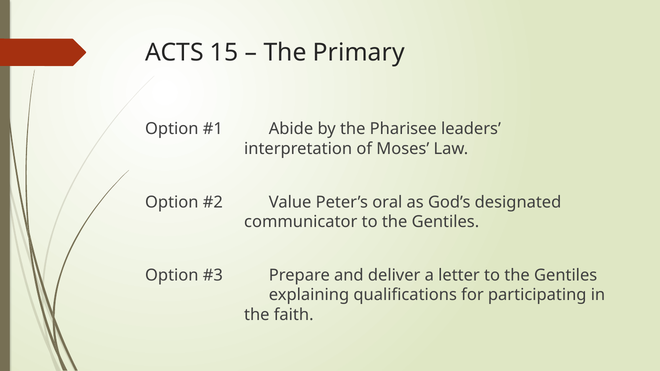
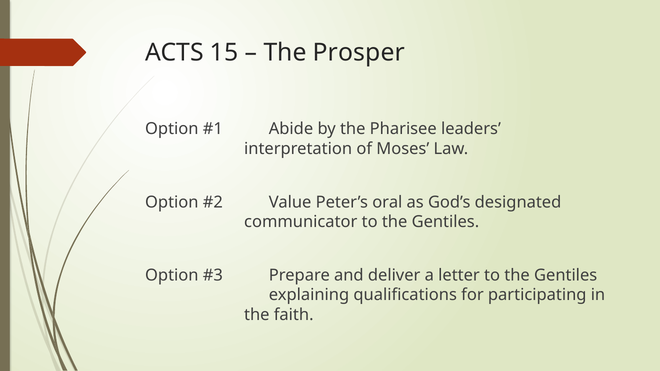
Primary: Primary -> Prosper
